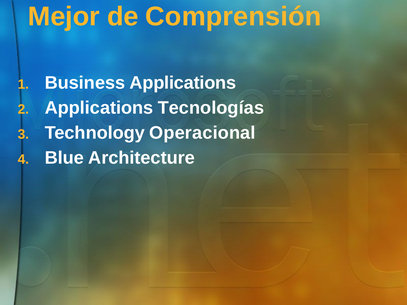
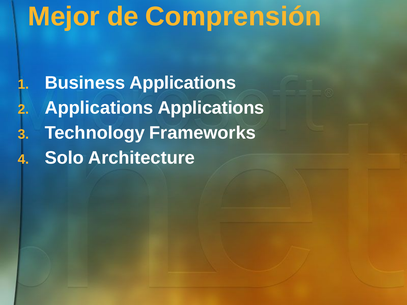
Applications Tecnologías: Tecnologías -> Applications
Operacional: Operacional -> Frameworks
Blue: Blue -> Solo
